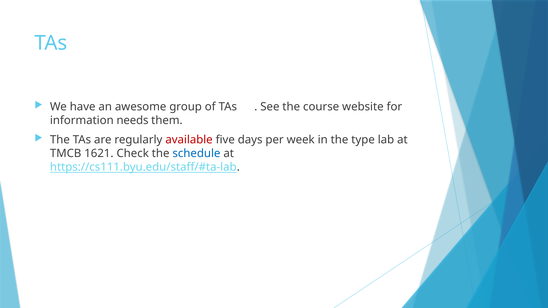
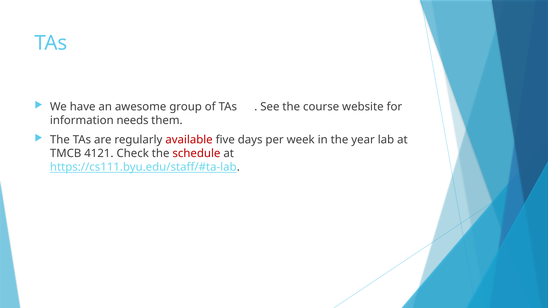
type: type -> year
1621: 1621 -> 4121
schedule colour: blue -> red
